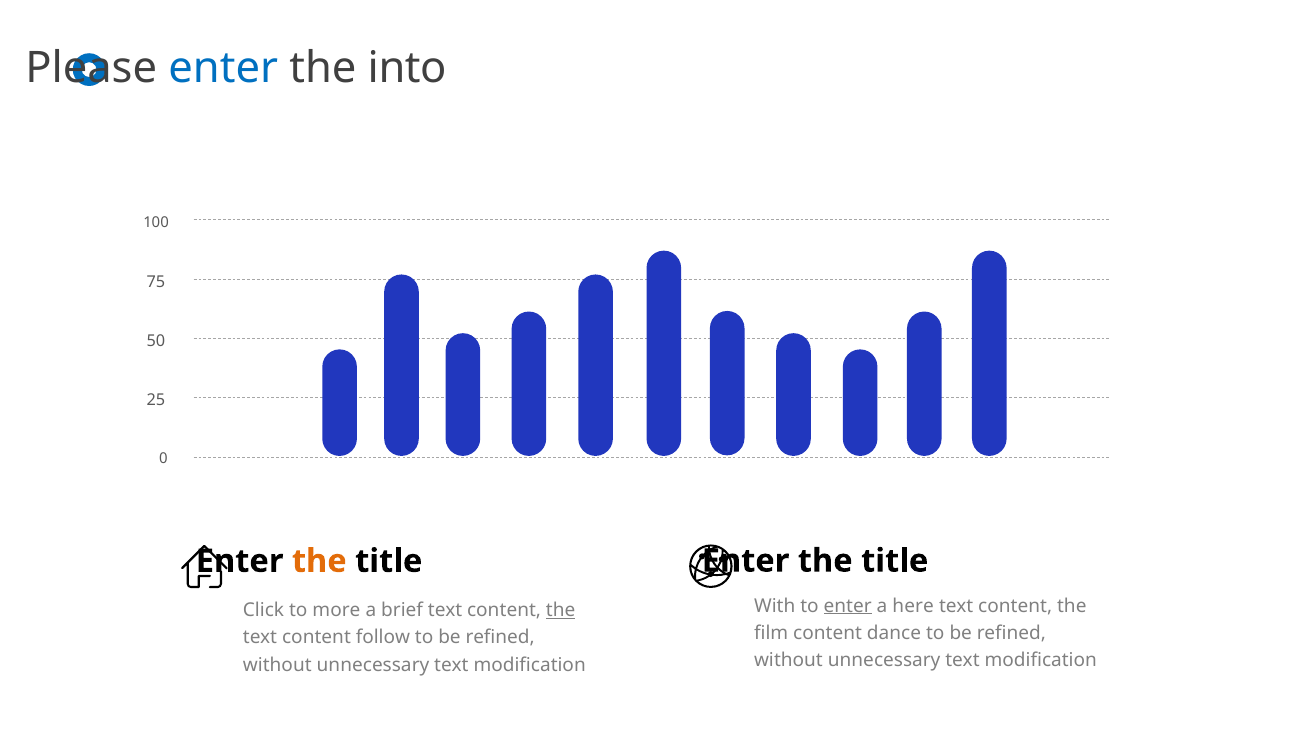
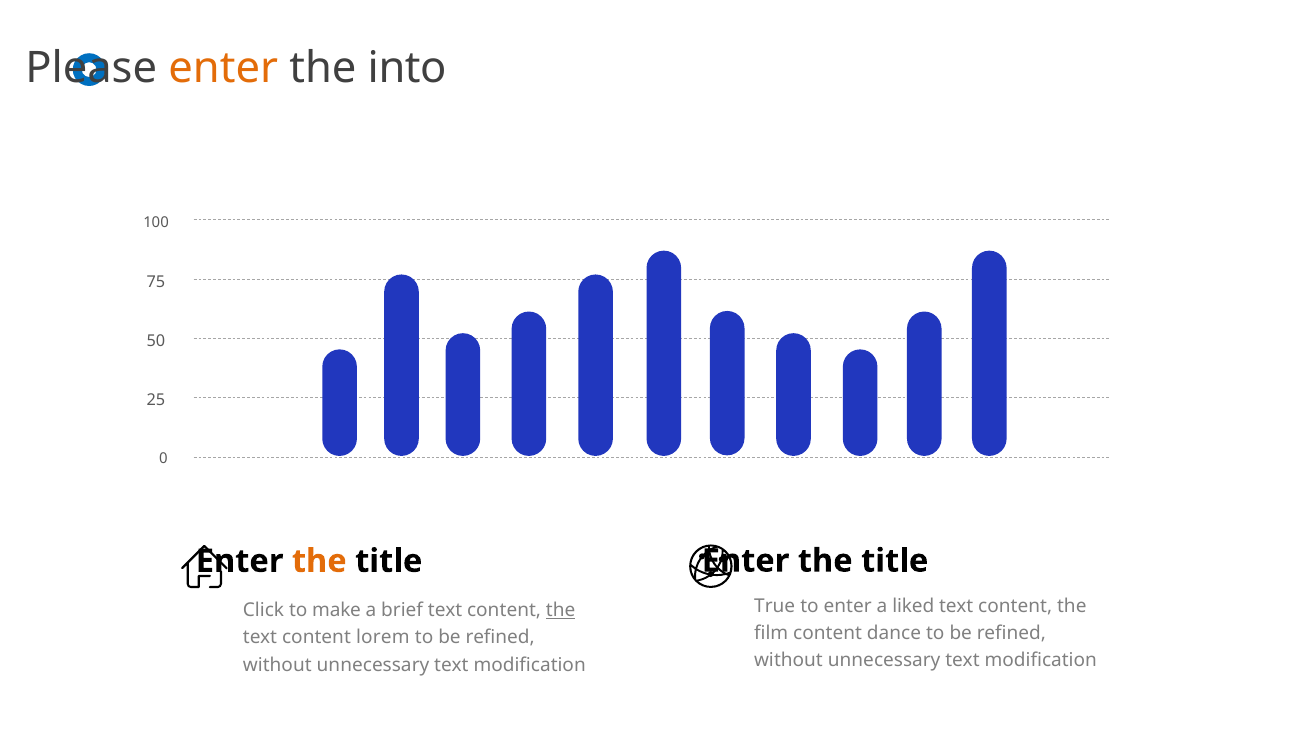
enter at (223, 68) colour: blue -> orange
With: With -> True
enter at (848, 606) underline: present -> none
here: here -> liked
more: more -> make
follow: follow -> lorem
